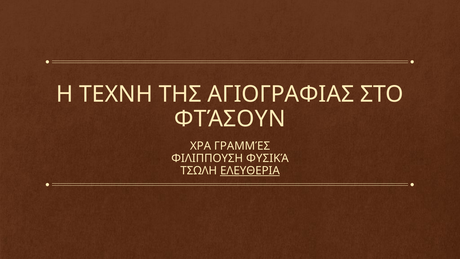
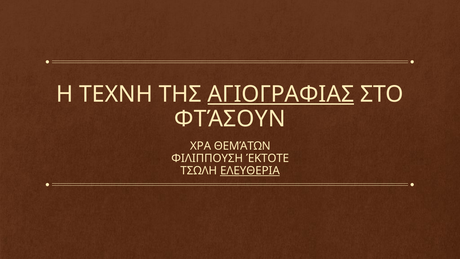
ΑΓΙΟΓΡΑΦΙΑΣ underline: none -> present
ΓΡΑΜΜΈΣ: ΓΡΑΜΜΈΣ -> ΘΕΜΆΤΩΝ
ΦΥΣΙΚΆ: ΦΥΣΙΚΆ -> ΈΚΤΟΤΕ
